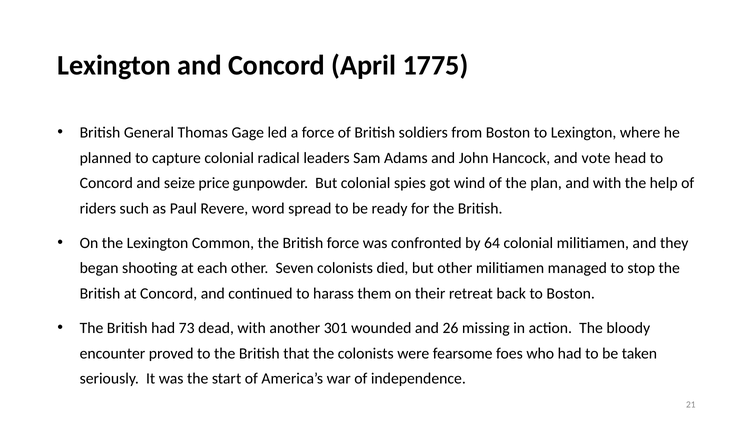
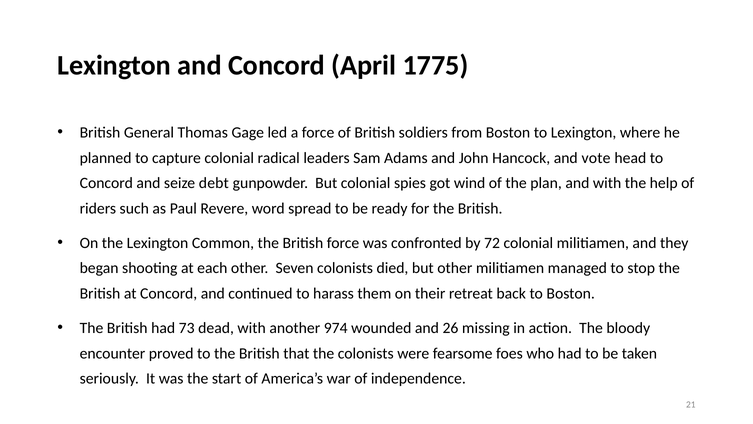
price: price -> debt
64: 64 -> 72
301: 301 -> 974
